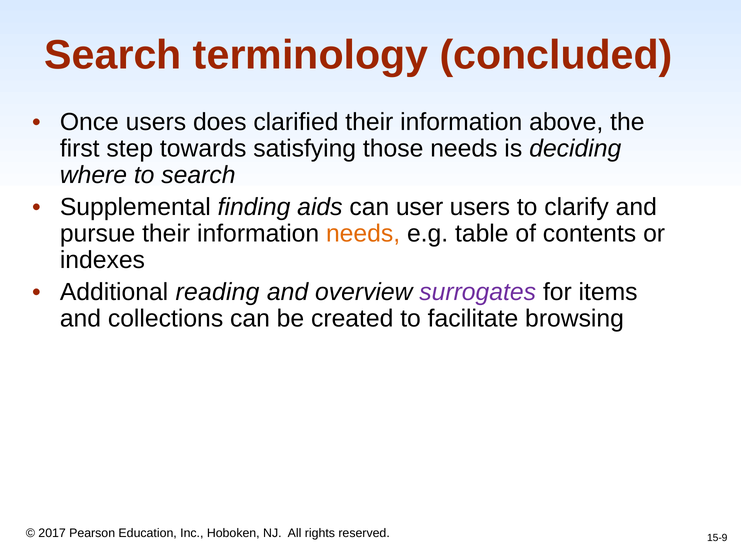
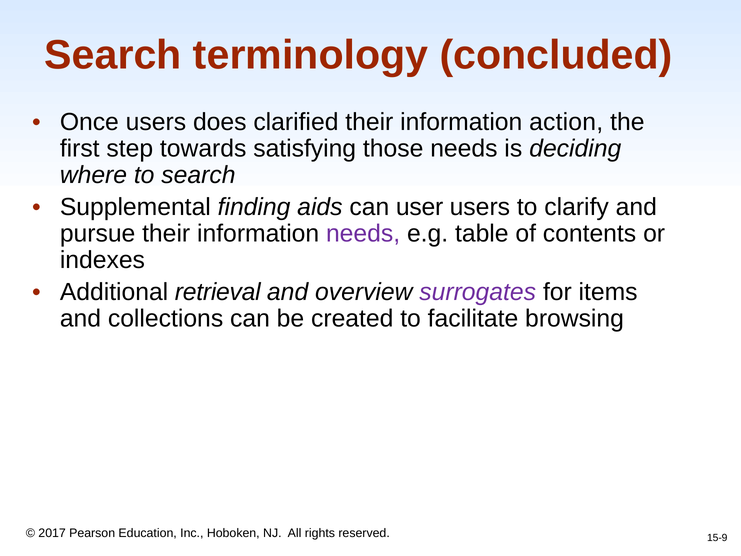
above: above -> action
needs at (363, 233) colour: orange -> purple
reading: reading -> retrieval
